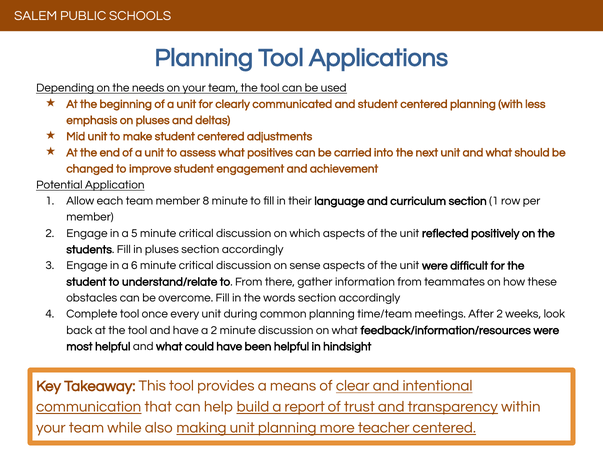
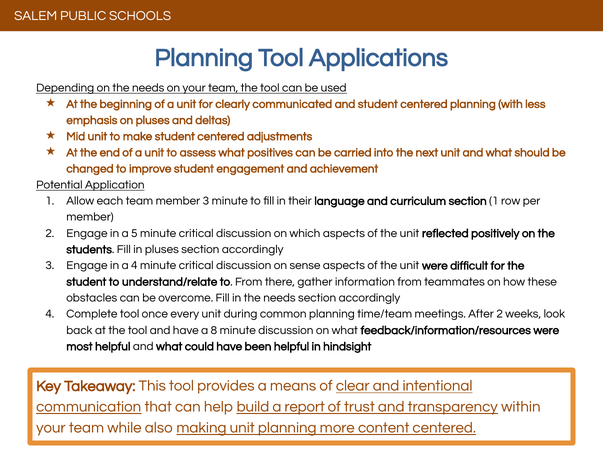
member 8: 8 -> 3
a 6: 6 -> 4
in the words: words -> needs
a 2: 2 -> 8
teacher: teacher -> content
